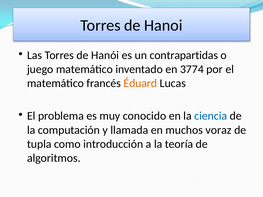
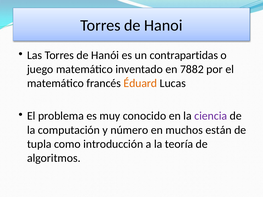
3774: 3774 -> 7882
ciencia colour: blue -> purple
llamada: llamada -> número
voraz: voraz -> están
